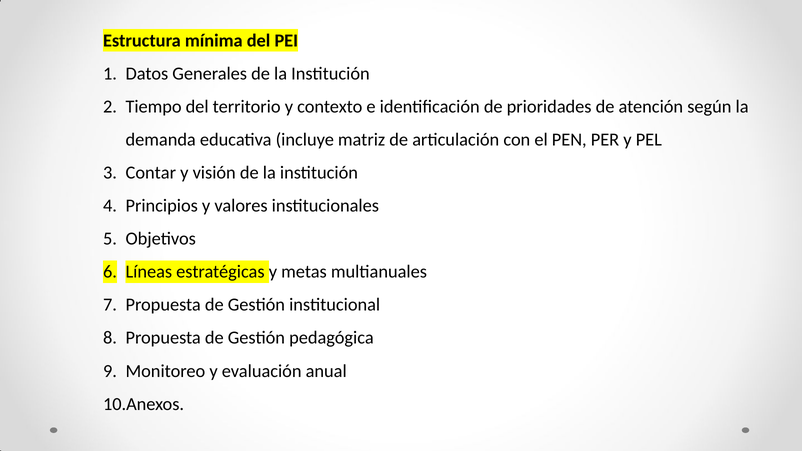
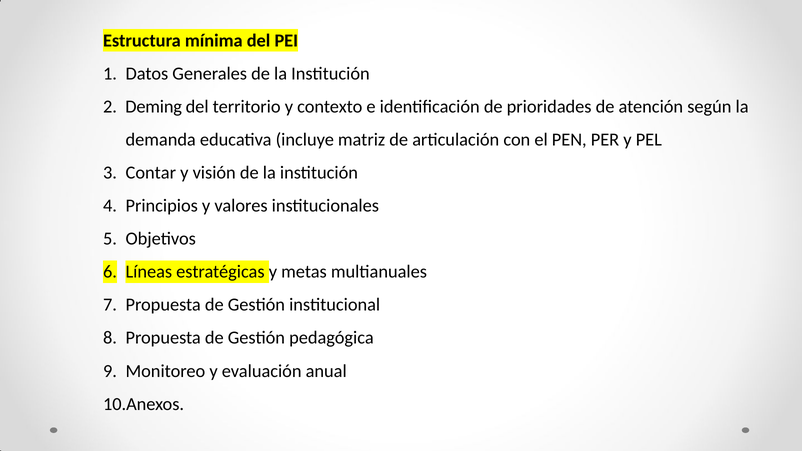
Tiempo: Tiempo -> Deming
